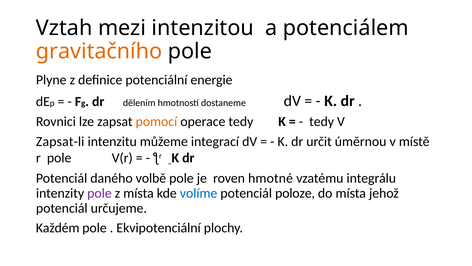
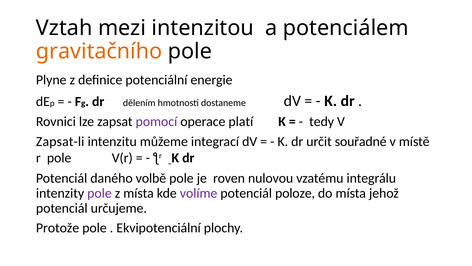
pomocí colour: orange -> purple
operace tedy: tedy -> platí
úměrnou: úměrnou -> souřadné
hmotné: hmotné -> nulovou
volíme colour: blue -> purple
Každém: Každém -> Protože
